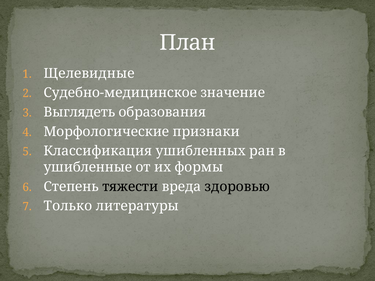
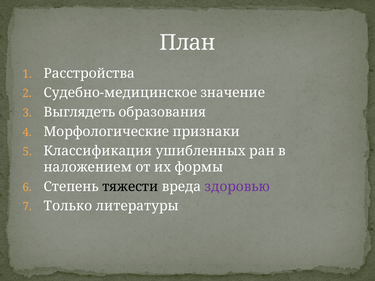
Щелевидные: Щелевидные -> Расстройства
ушибленные: ушибленные -> наложением
здоровью colour: black -> purple
